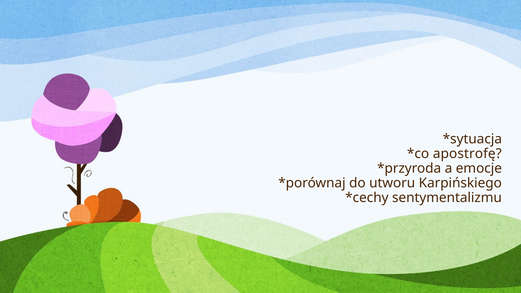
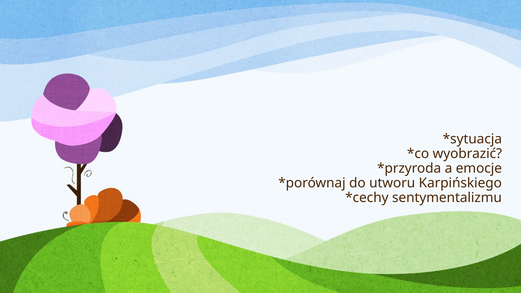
apostrofę: apostrofę -> wyobrazić
